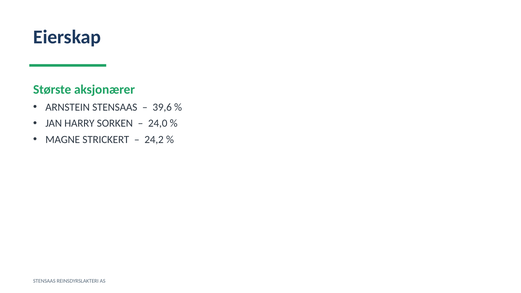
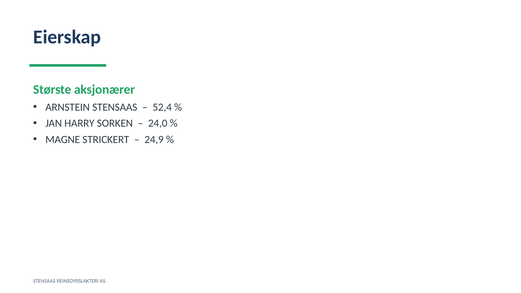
39,6: 39,6 -> 52,4
24,2: 24,2 -> 24,9
